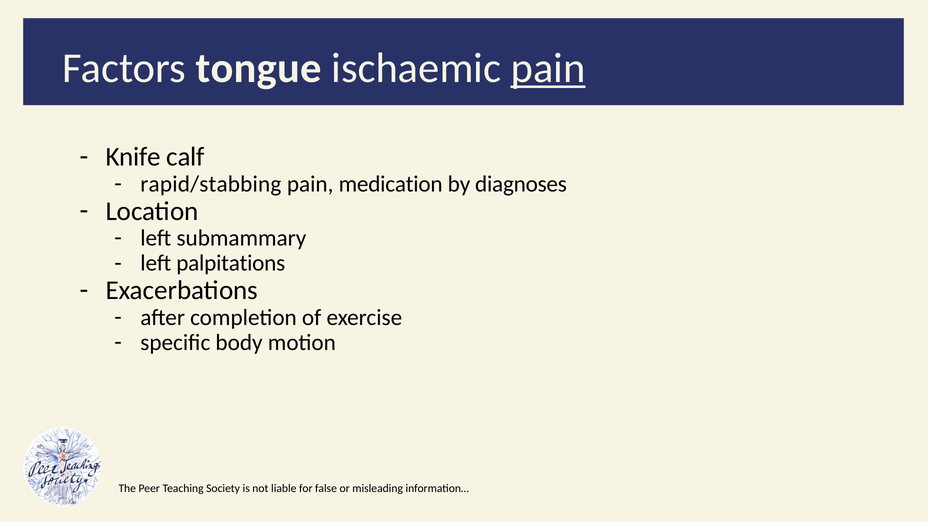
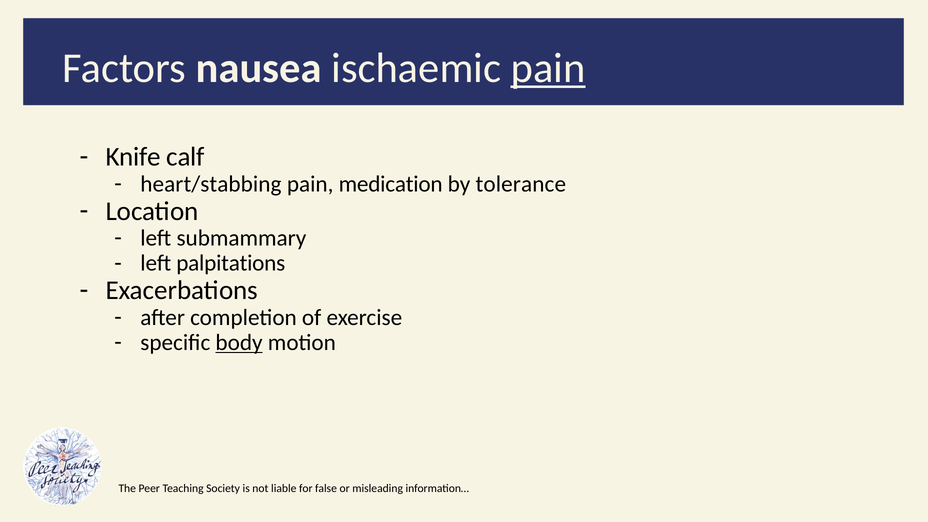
tongue: tongue -> nausea
rapid/stabbing: rapid/stabbing -> heart/stabbing
diagnoses: diagnoses -> tolerance
body underline: none -> present
